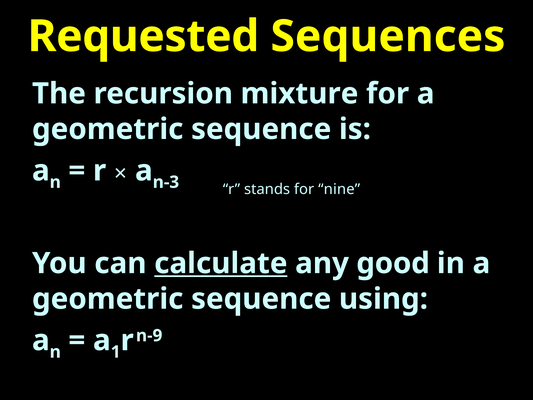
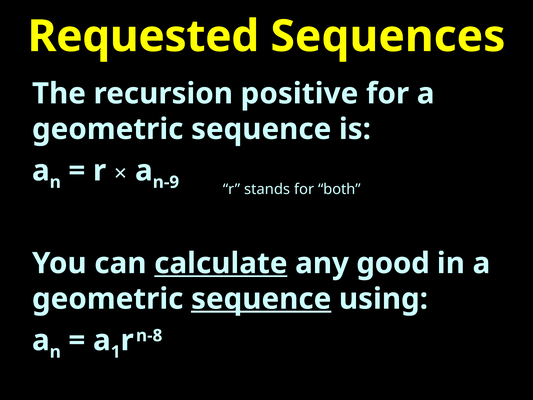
mixture: mixture -> positive
n-3: n-3 -> n-9
nine: nine -> both
sequence at (261, 299) underline: none -> present
n-9: n-9 -> n-8
